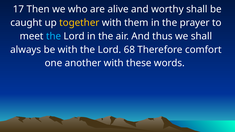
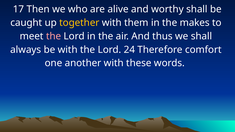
prayer: prayer -> makes
the at (54, 36) colour: light blue -> pink
68: 68 -> 24
